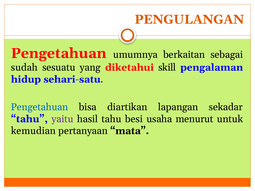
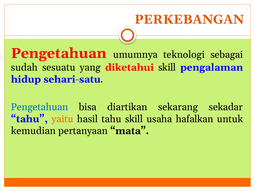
PENGULANGAN: PENGULANGAN -> PERKEBANGAN
berkaitan: berkaitan -> teknologi
lapangan: lapangan -> sekarang
yaitu colour: purple -> orange
tahu besi: besi -> skill
menurut: menurut -> hafalkan
